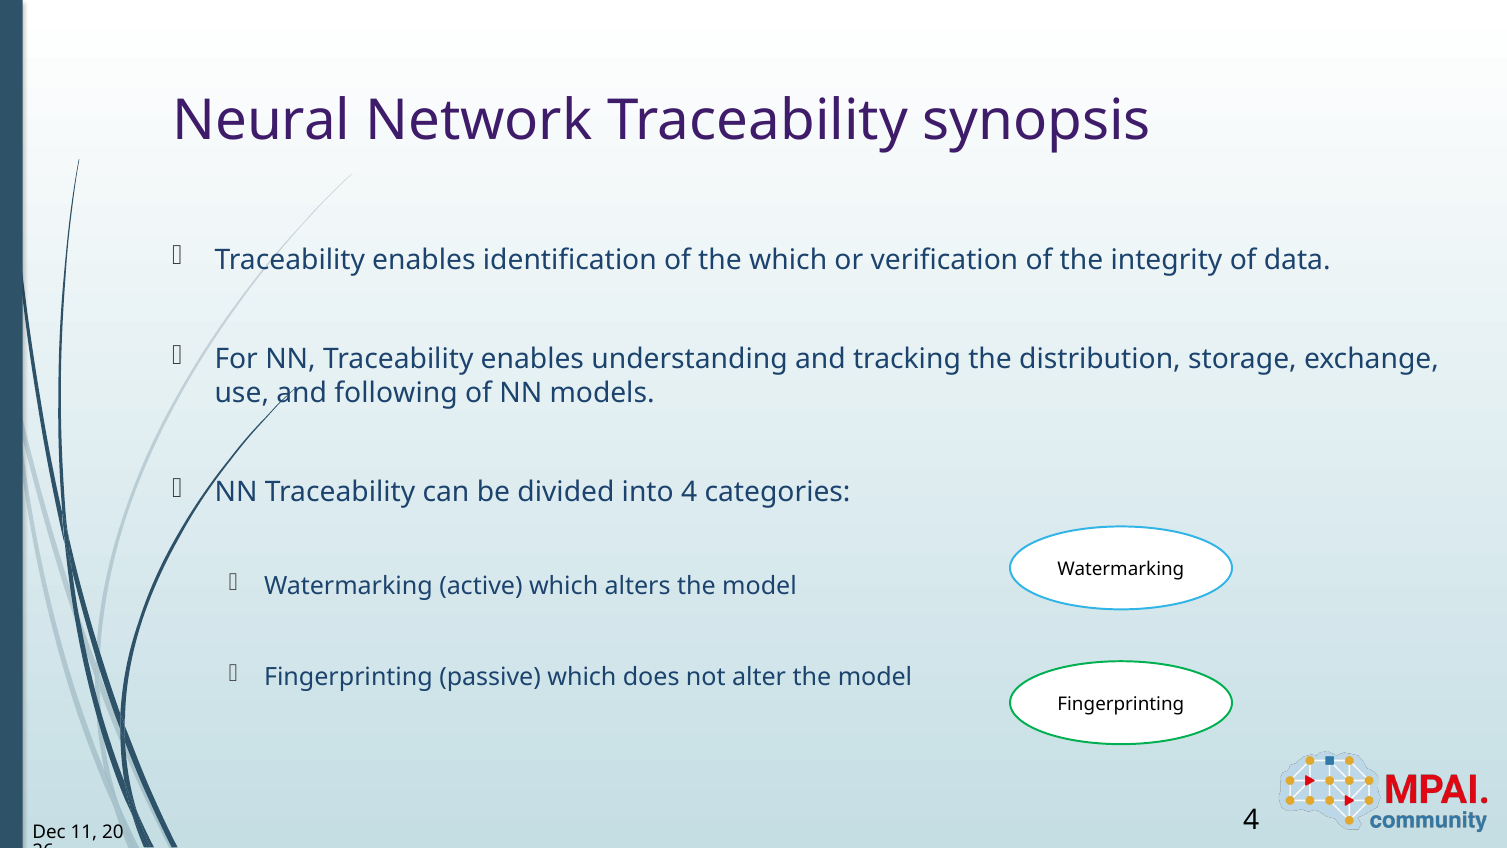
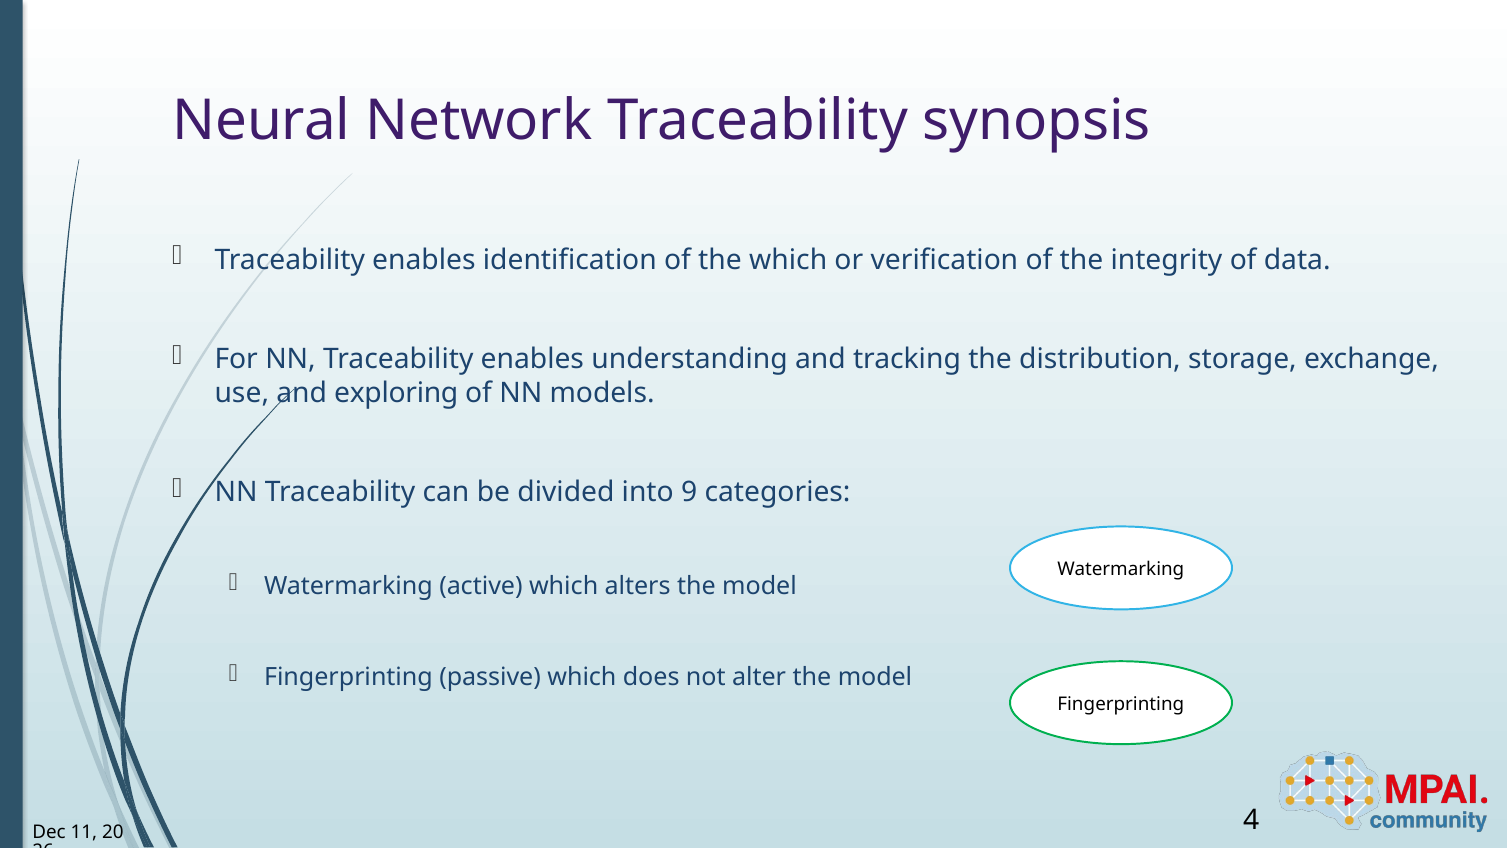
following: following -> exploring
into 4: 4 -> 9
